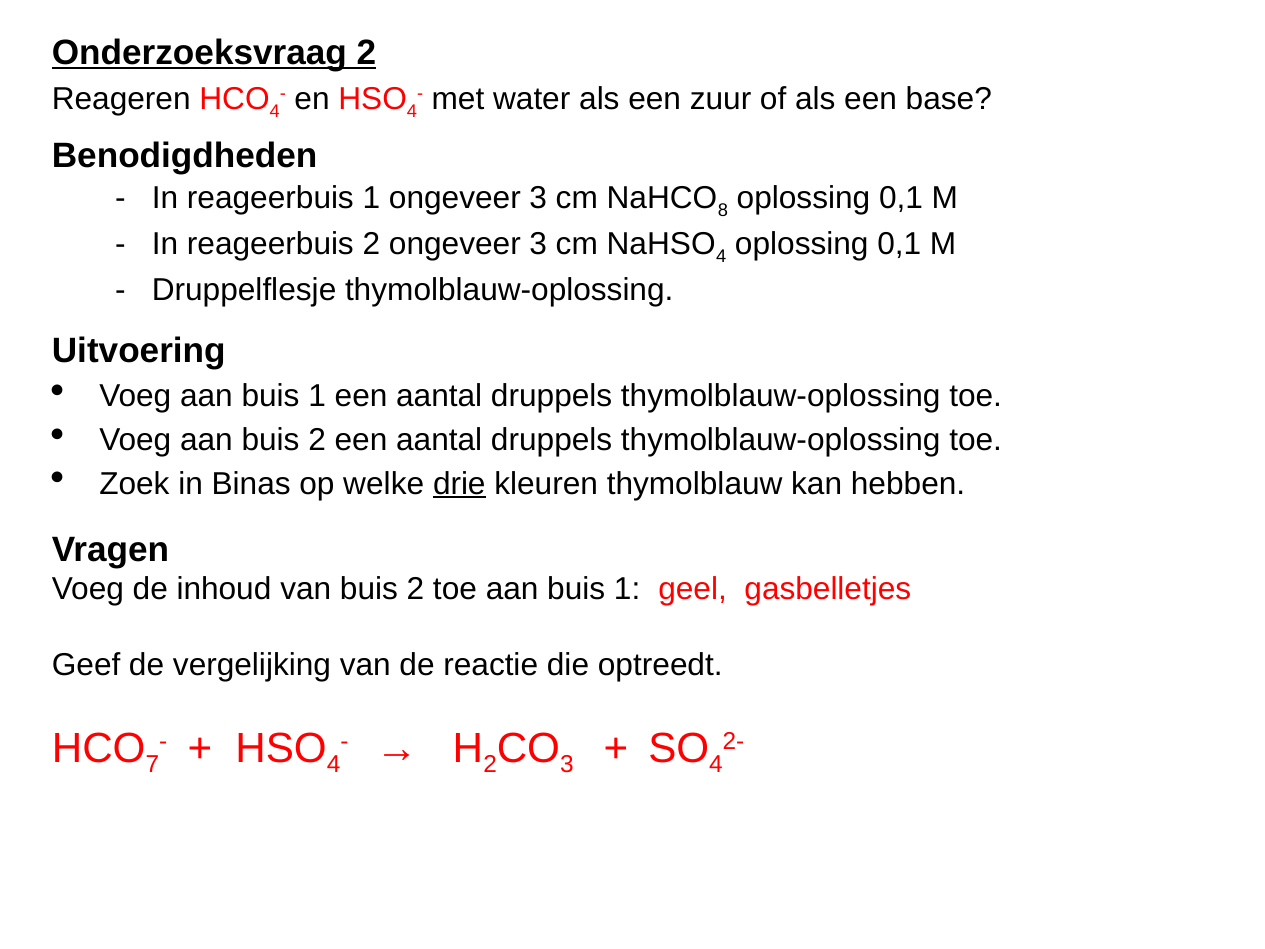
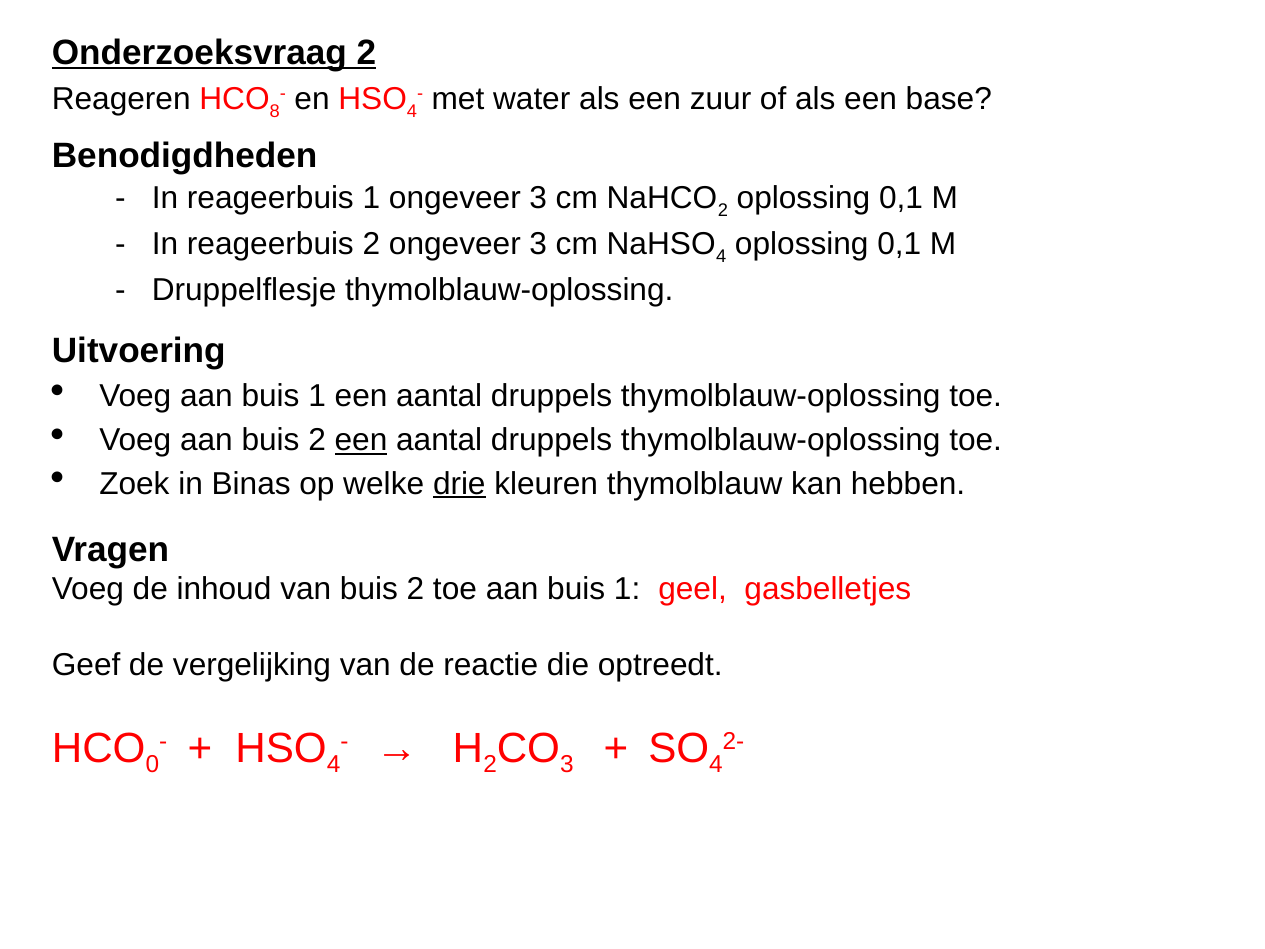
4 at (275, 111): 4 -> 8
8 at (723, 211): 8 -> 2
een at (361, 440) underline: none -> present
7: 7 -> 0
